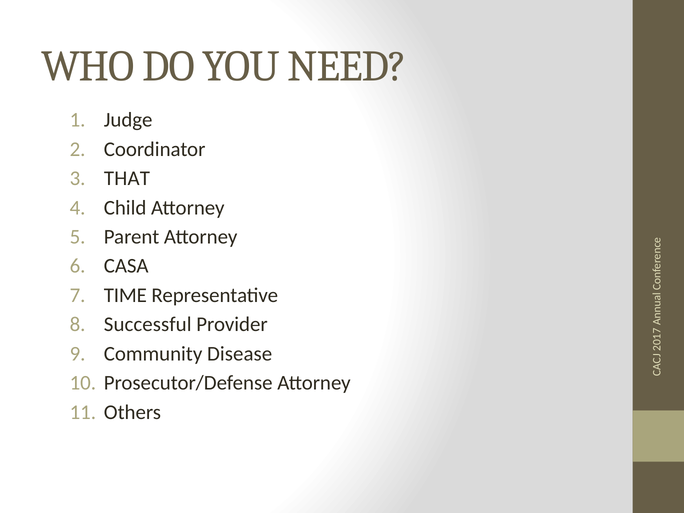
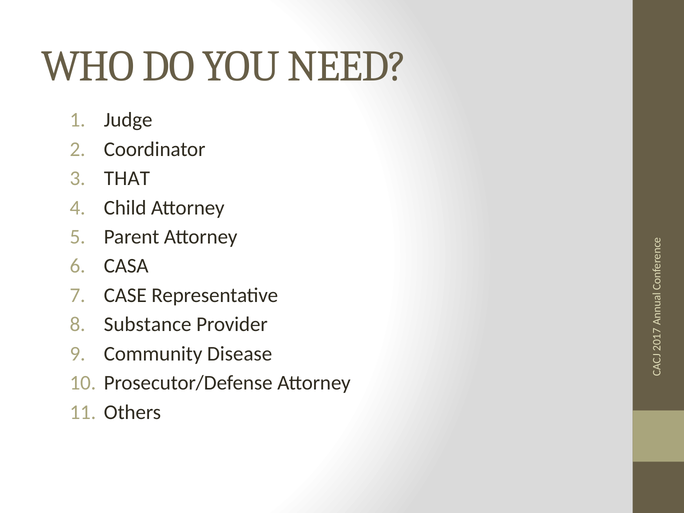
TIME: TIME -> CASE
Successful: Successful -> Substance
